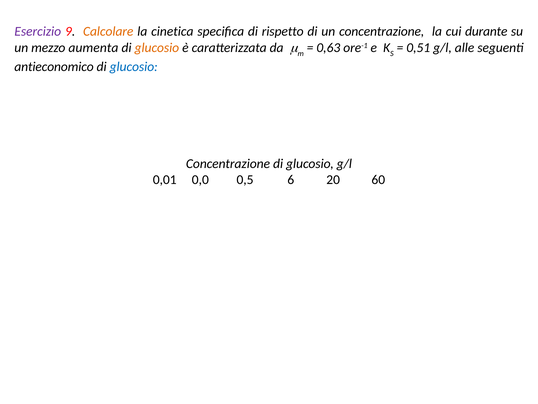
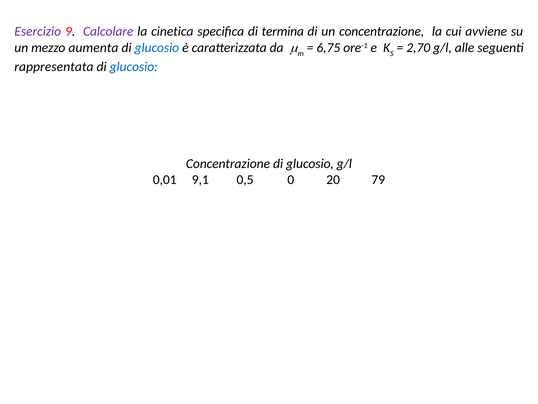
Calcolare colour: orange -> purple
rispetto: rispetto -> termina
durante: durante -> avviene
glucosio at (157, 48) colour: orange -> blue
0,63: 0,63 -> 6,75
0,51: 0,51 -> 2,70
antieconomico: antieconomico -> rappresentata
0,0: 0,0 -> 9,1
6: 6 -> 0
60: 60 -> 79
